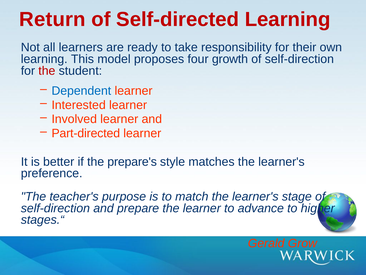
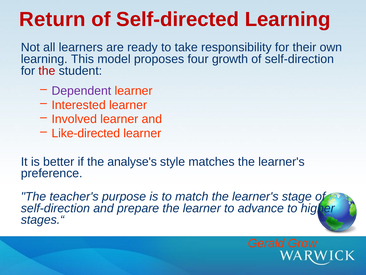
Dependent colour: blue -> purple
Part-directed: Part-directed -> Like-directed
prepare's: prepare's -> analyse's
